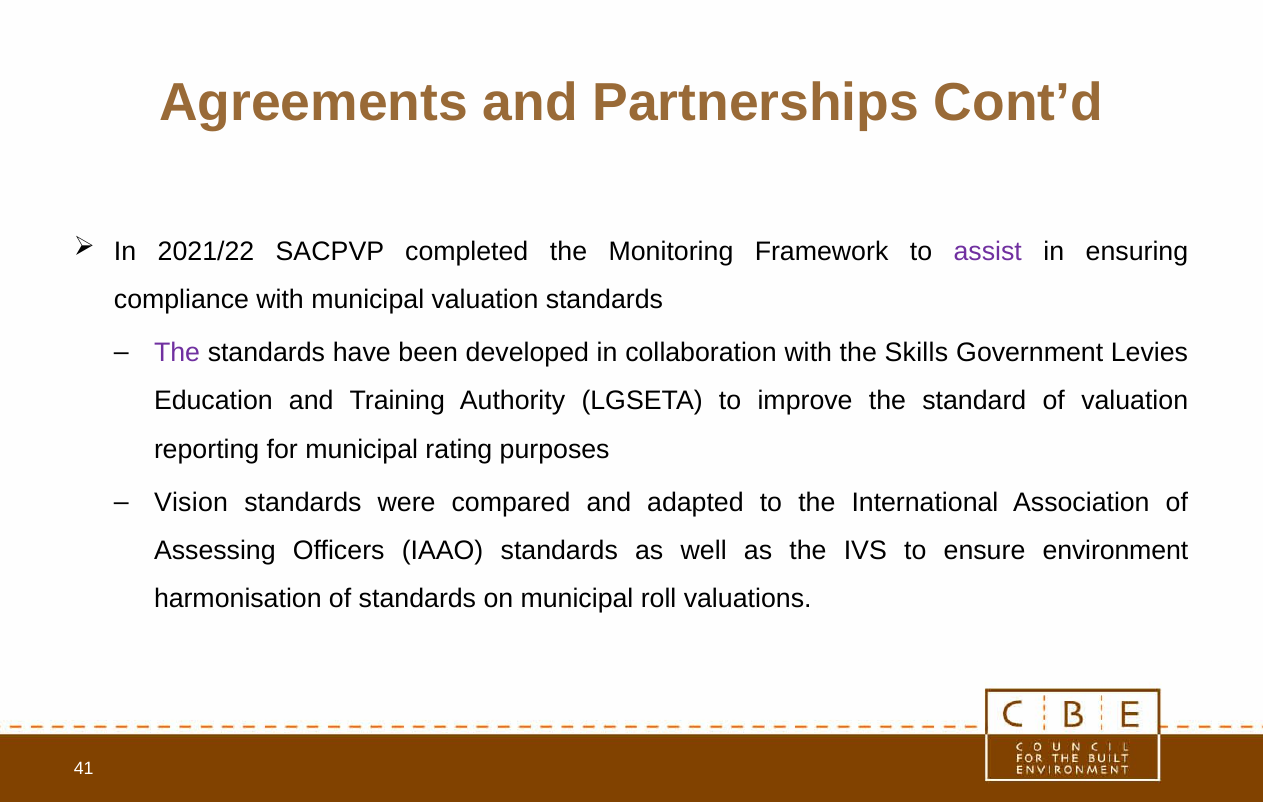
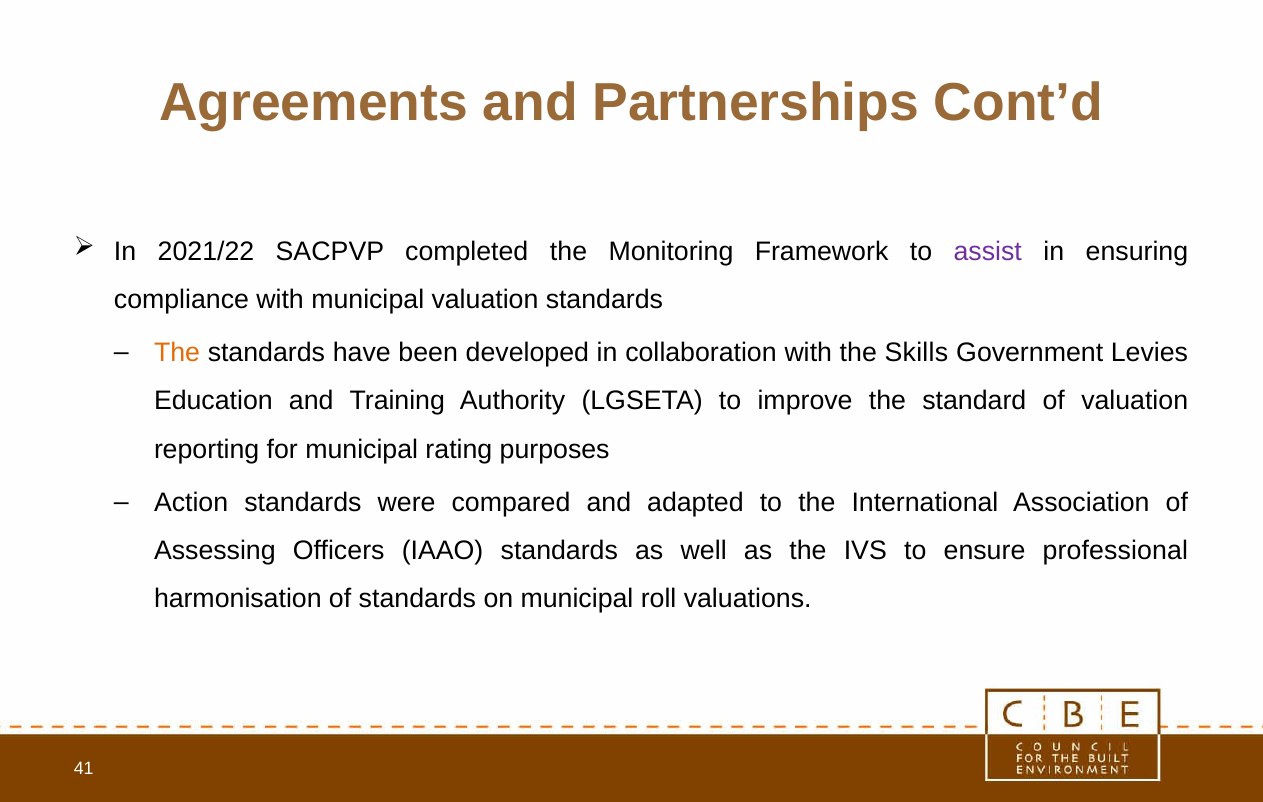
The at (177, 353) colour: purple -> orange
Vision: Vision -> Action
environment: environment -> professional
